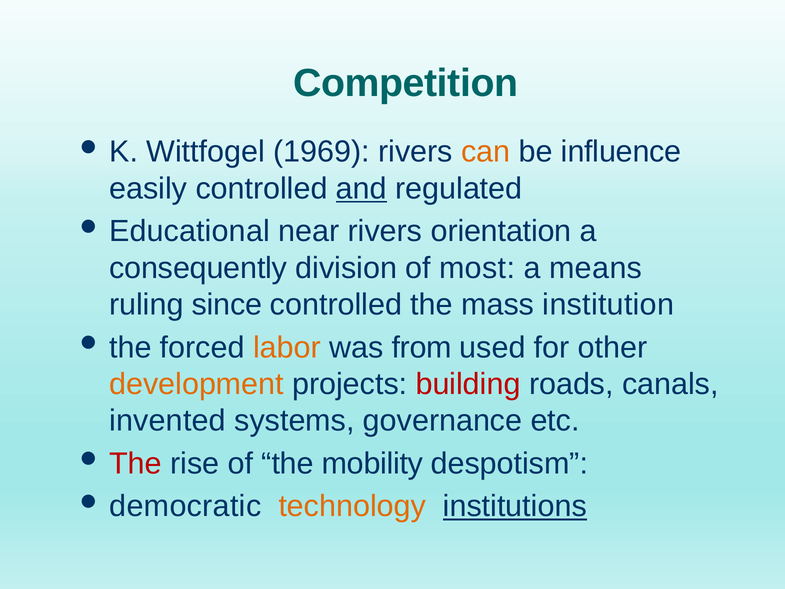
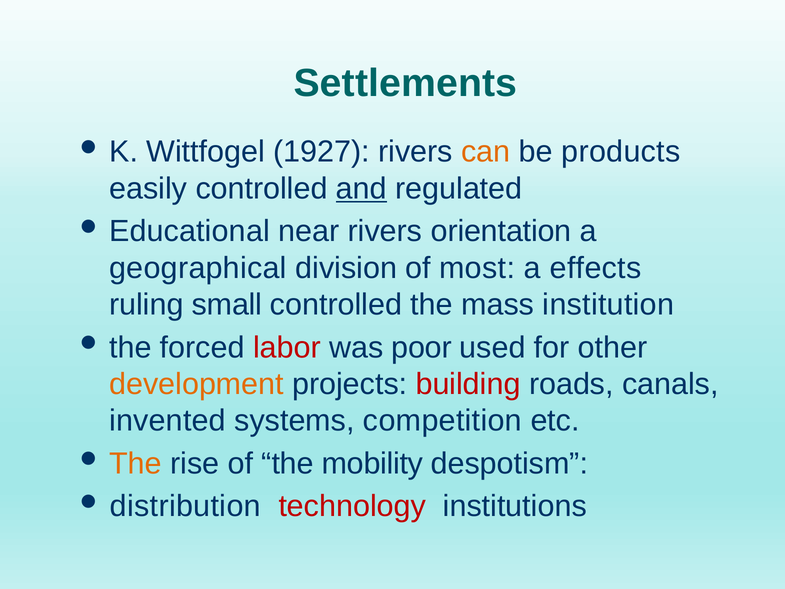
Competition: Competition -> Settlements
1969: 1969 -> 1927
influence: influence -> products
consequently: consequently -> geographical
means: means -> effects
since: since -> small
labor colour: orange -> red
from: from -> poor
governance: governance -> competition
The at (135, 463) colour: red -> orange
democratic: democratic -> distribution
technology colour: orange -> red
institutions underline: present -> none
